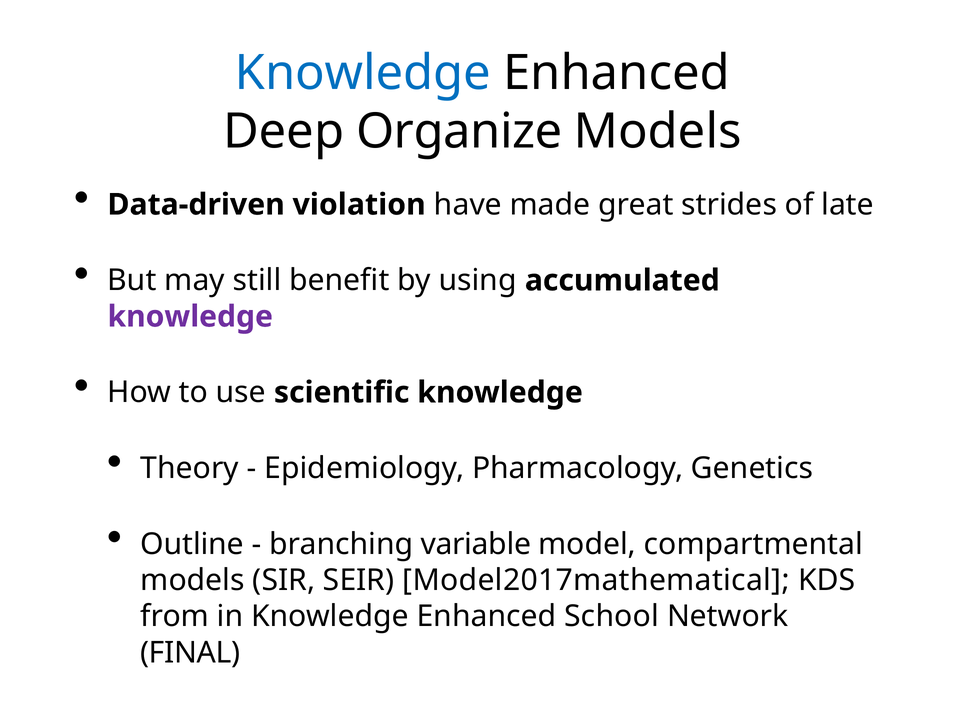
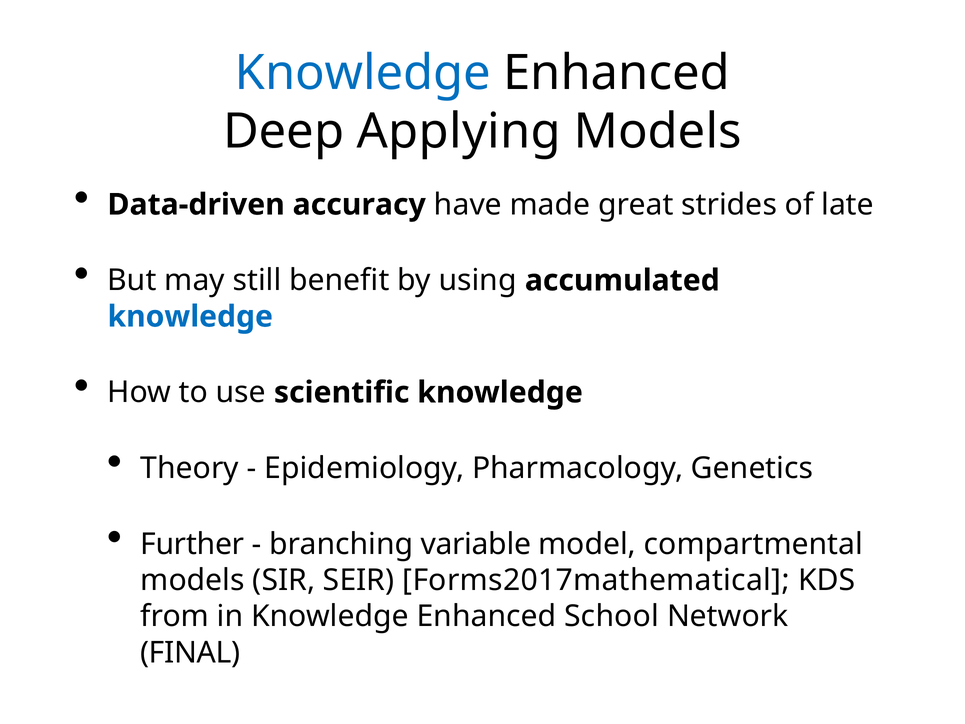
Organize: Organize -> Applying
violation: violation -> accuracy
knowledge at (190, 317) colour: purple -> blue
Outline: Outline -> Further
Model2017mathematical: Model2017mathematical -> Forms2017mathematical
